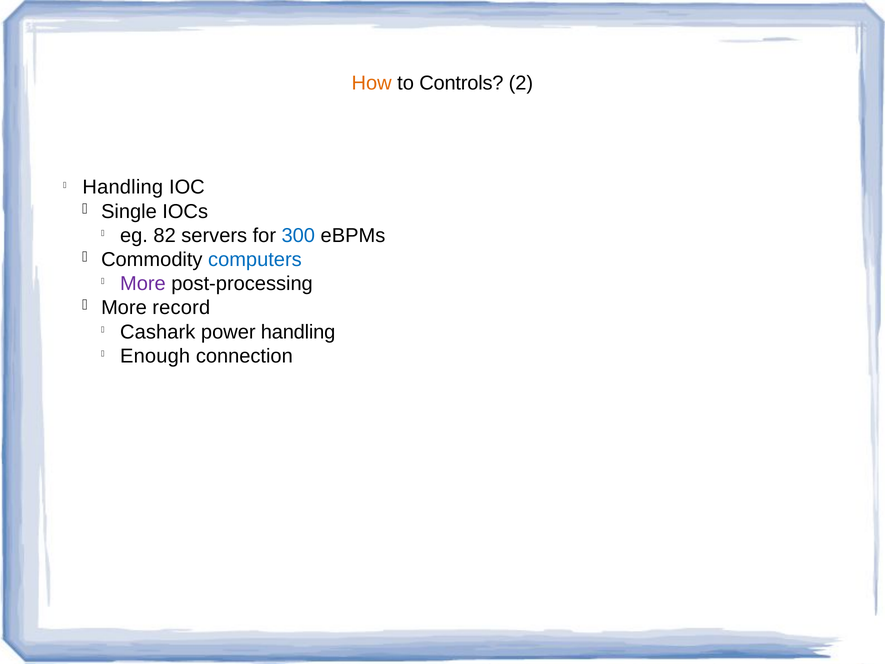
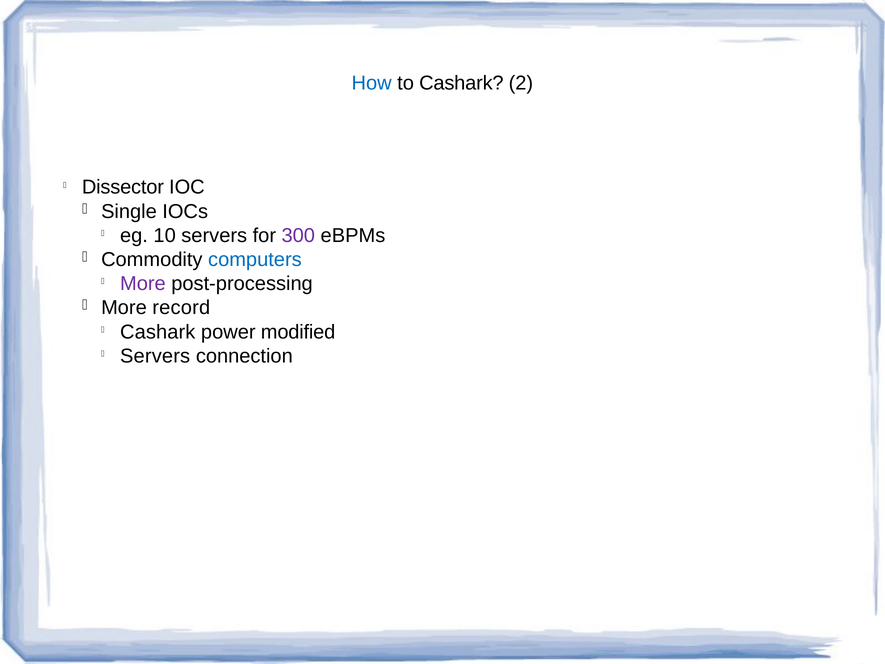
How colour: orange -> blue
to Controls: Controls -> Cashark
Handling at (123, 187): Handling -> Dissector
82: 82 -> 10
300 colour: blue -> purple
power handling: handling -> modified
Enough at (155, 356): Enough -> Servers
